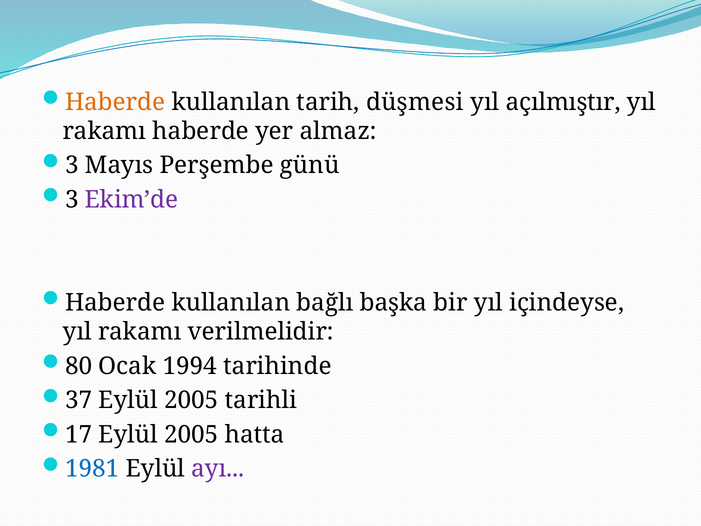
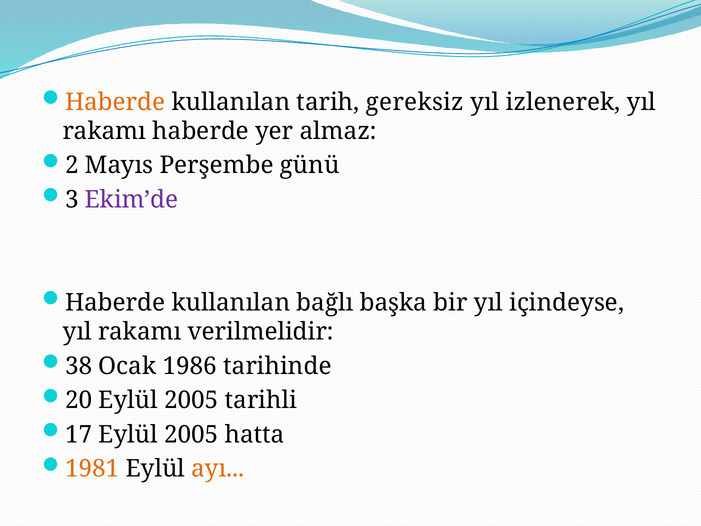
düşmesi: düşmesi -> gereksiz
açılmıştır: açılmıştır -> izlenerek
3 at (72, 165): 3 -> 2
80: 80 -> 38
1994: 1994 -> 1986
37: 37 -> 20
1981 colour: blue -> orange
ayı colour: purple -> orange
